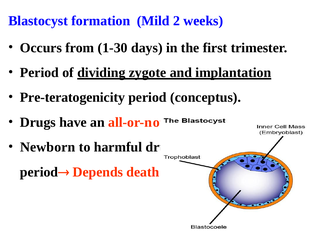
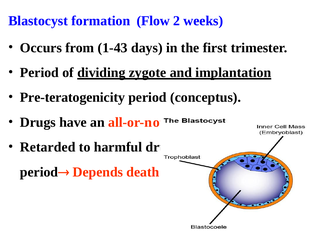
Mild: Mild -> Flow
1-30: 1-30 -> 1-43
Newborn: Newborn -> Retarded
